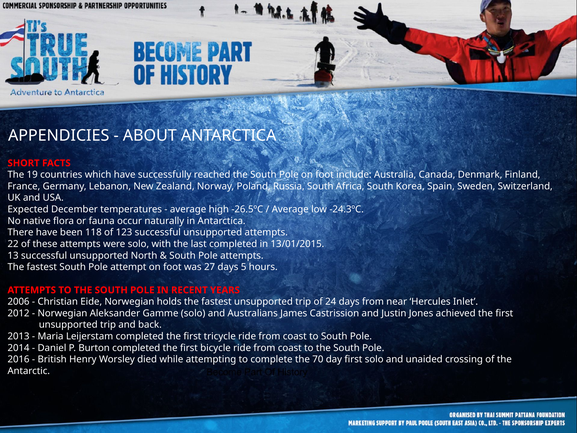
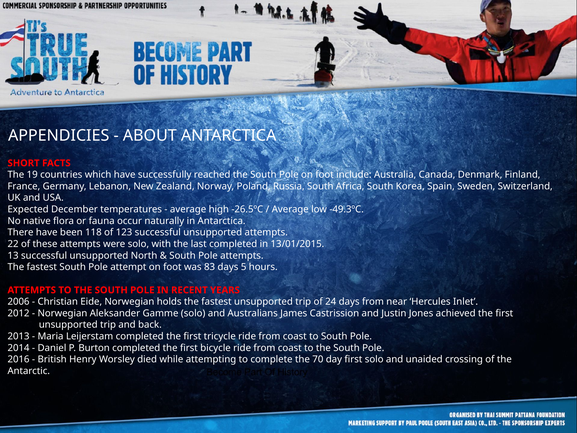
-24.3ºC: -24.3ºC -> -49.3ºC
27: 27 -> 83
